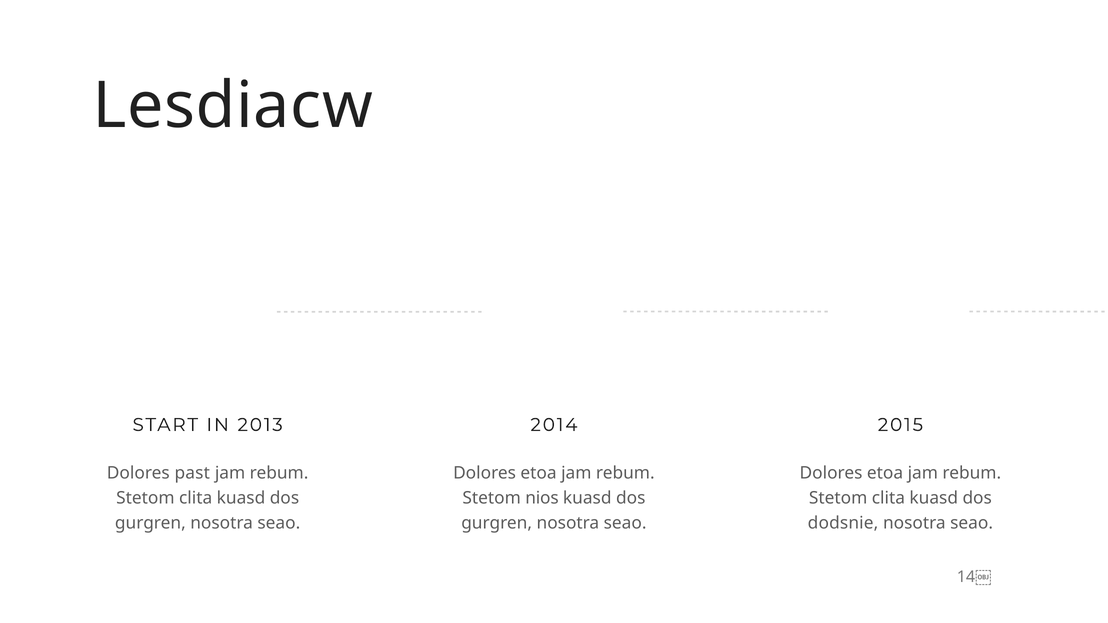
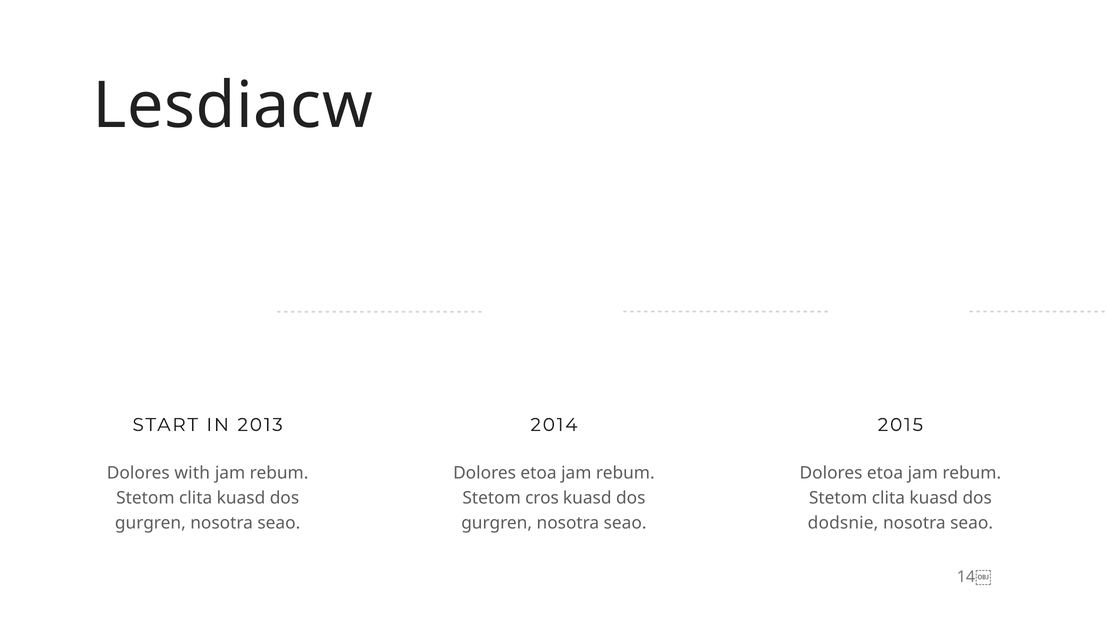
past: past -> with
nios: nios -> cros
